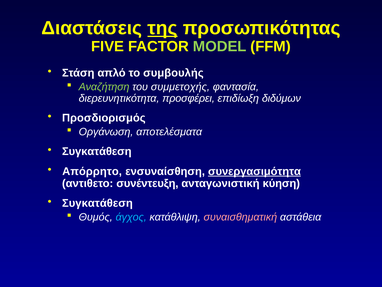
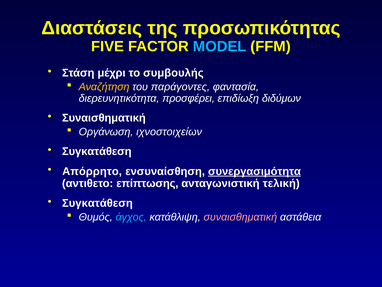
της underline: present -> none
MODEL colour: light green -> light blue
απλό: απλό -> μέχρι
Αναζήτηση colour: light green -> yellow
συμμετοχής: συμμετοχής -> παράγοντες
Προσδιορισμός at (104, 118): Προσδιορισμός -> Συναισθηματική
αποτελέσματα: αποτελέσματα -> ιχνοστοιχείων
συνέντευξη: συνέντευξη -> επίπτωσης
κύηση: κύηση -> τελική
